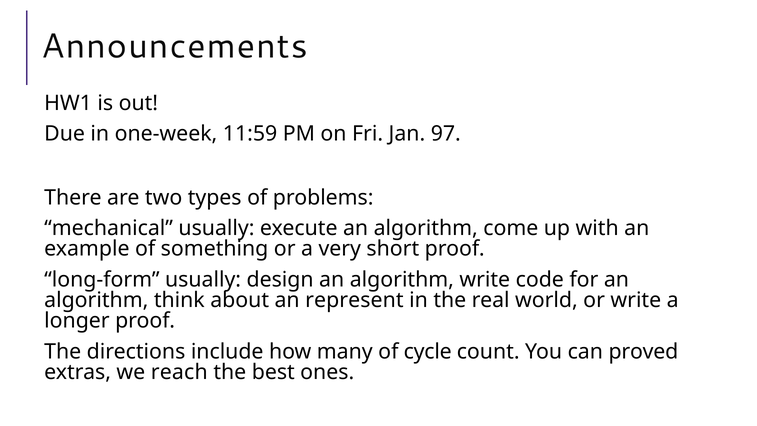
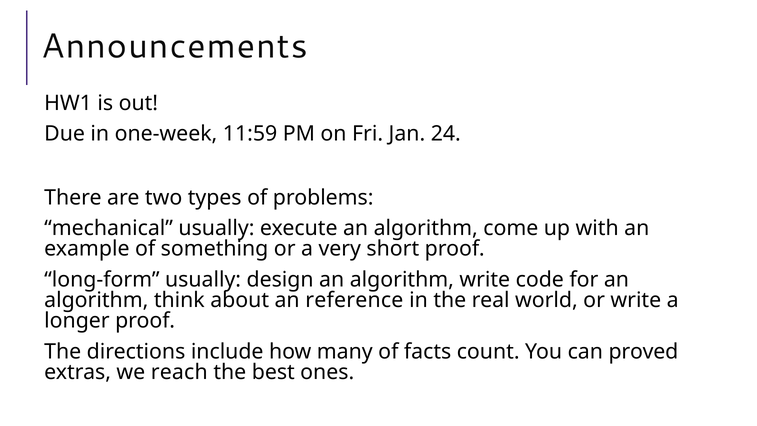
97: 97 -> 24
represent: represent -> reference
cycle: cycle -> facts
